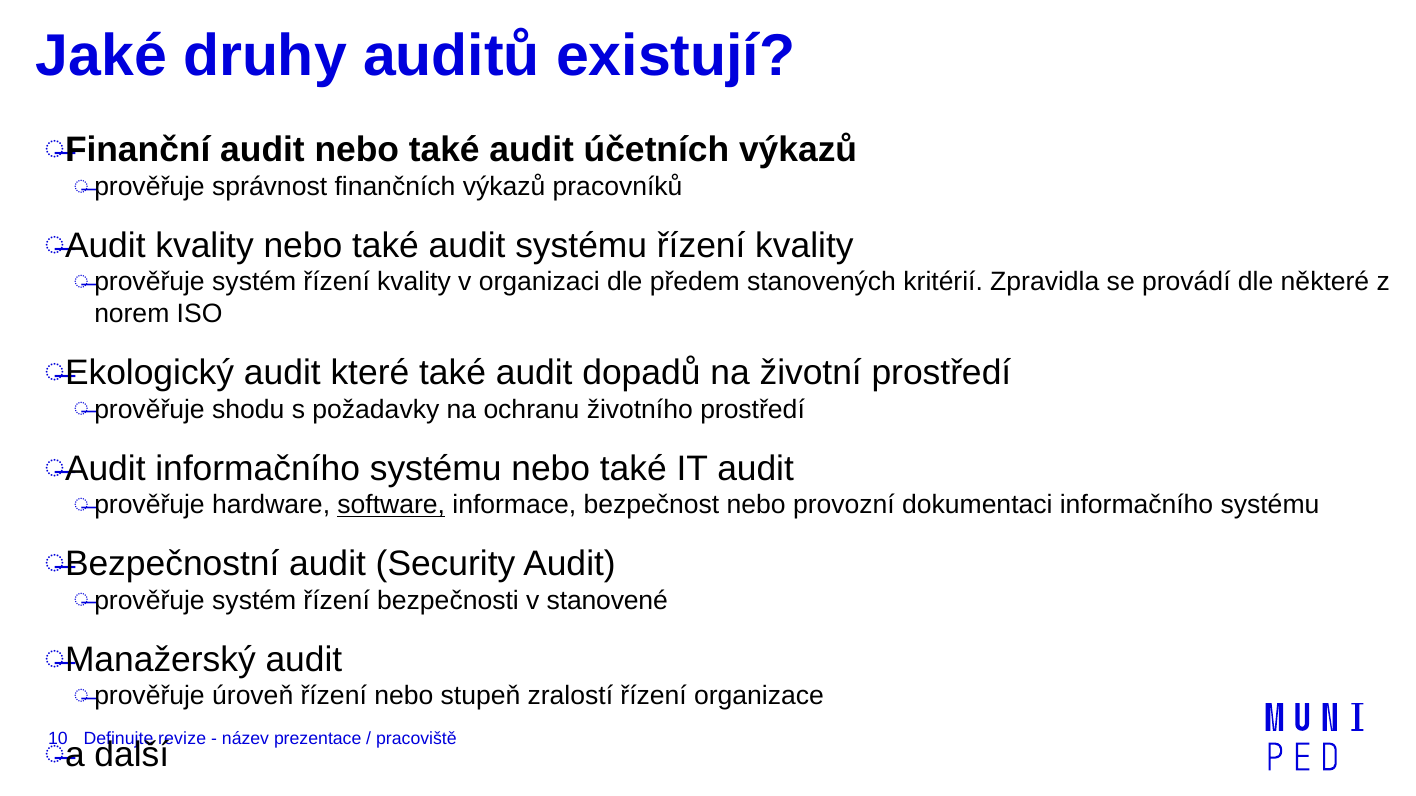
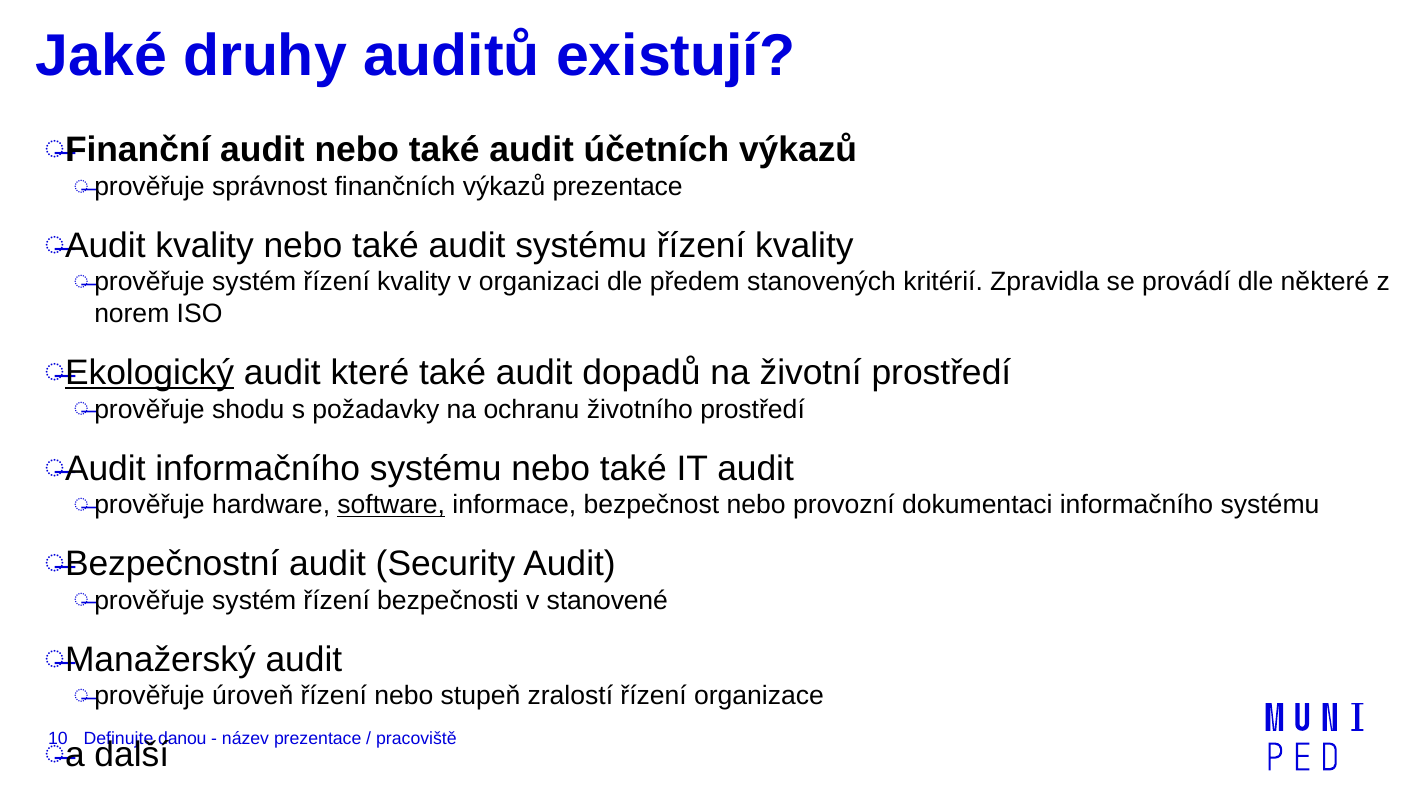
výkazů pracovníků: pracovníků -> prezentace
Ekologický underline: none -> present
revize: revize -> danou
